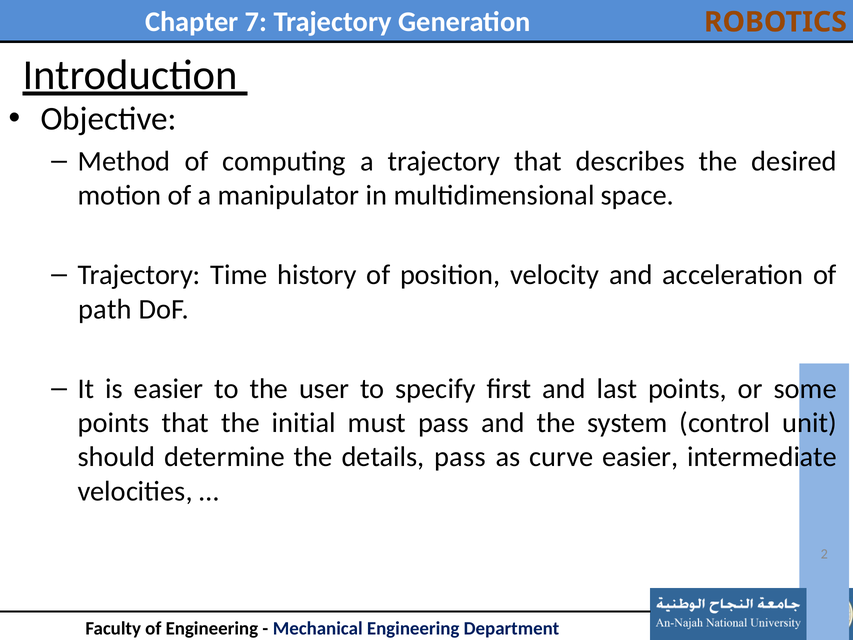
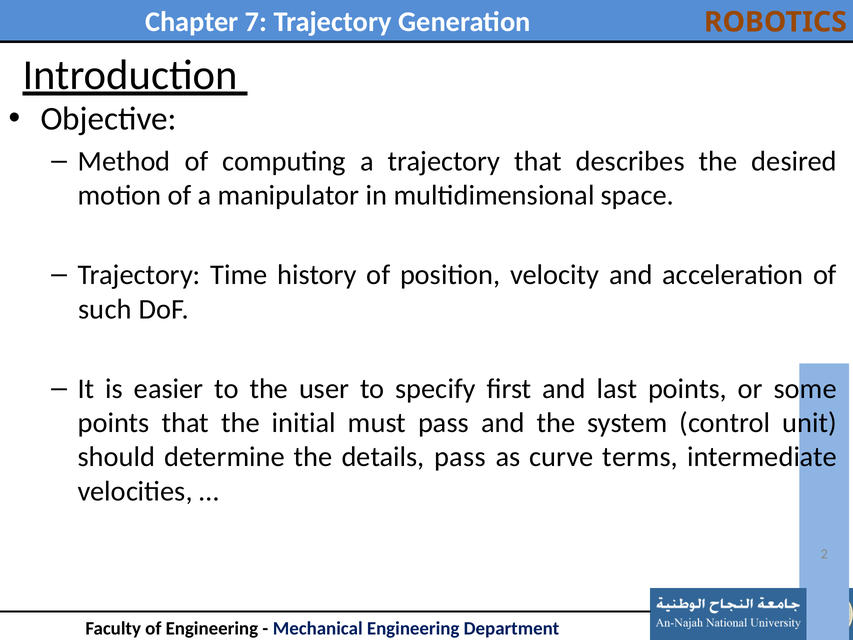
path: path -> such
curve easier: easier -> terms
